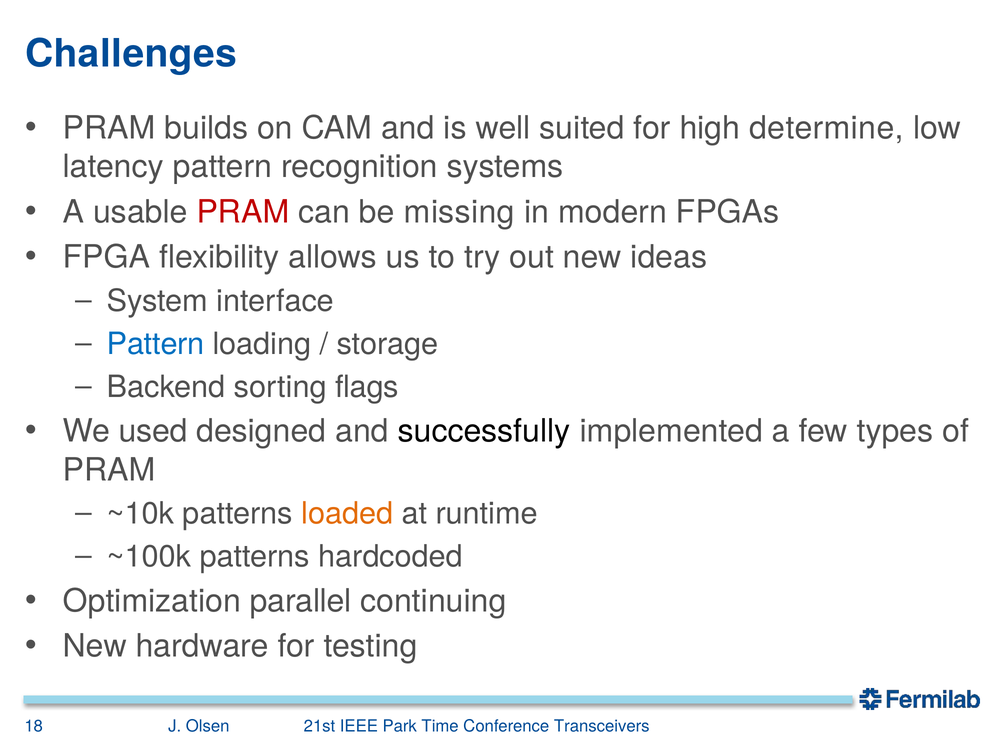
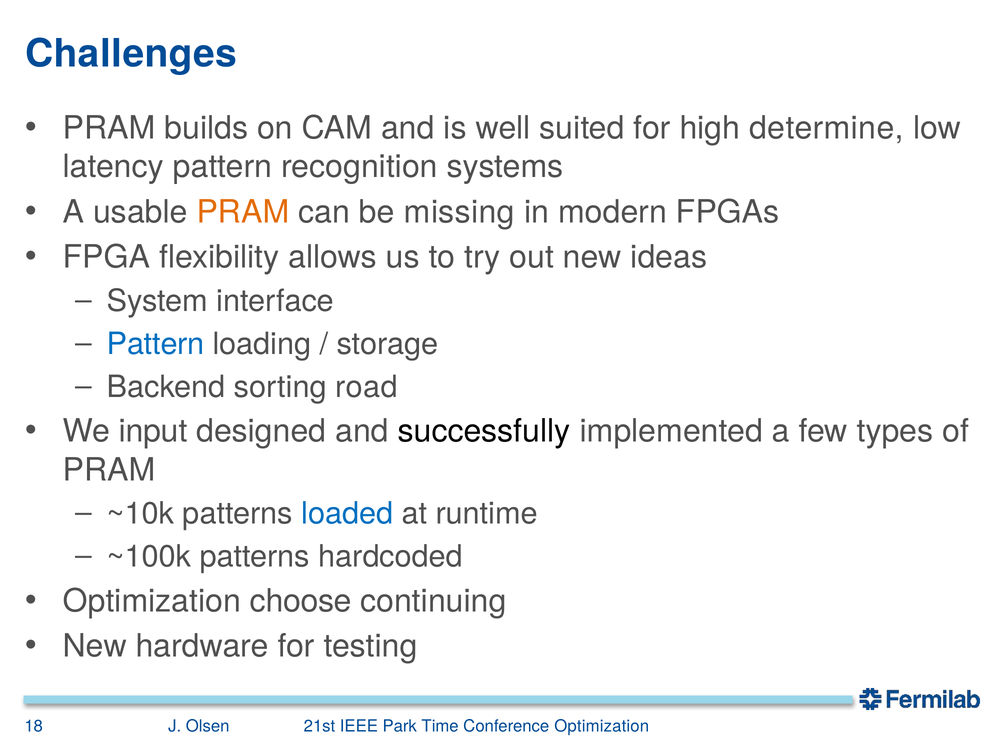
PRAM at (243, 212) colour: red -> orange
flags: flags -> road
used: used -> input
loaded colour: orange -> blue
parallel: parallel -> choose
Conference Transceivers: Transceivers -> Optimization
